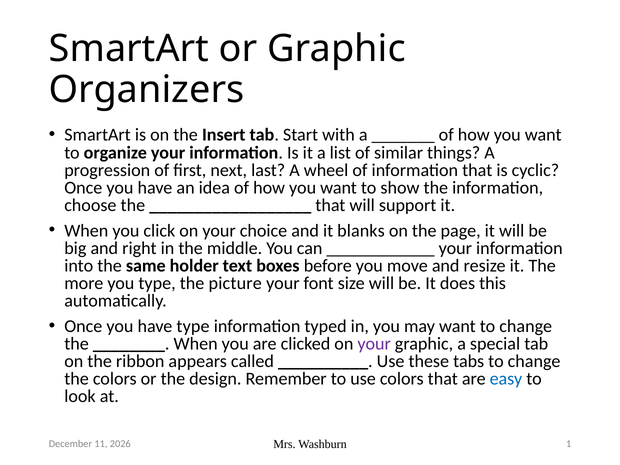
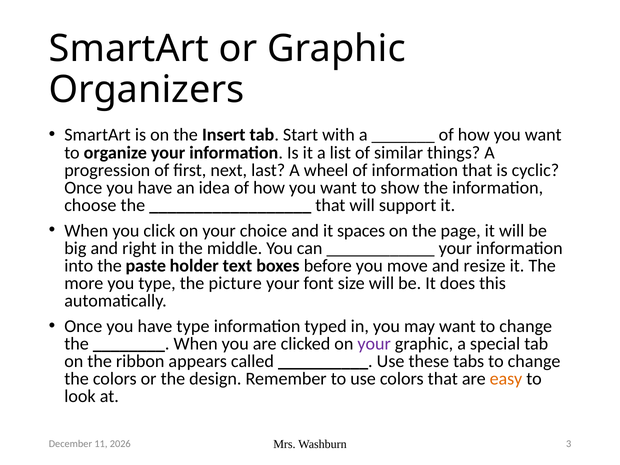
blanks: blanks -> spaces
same: same -> paste
easy colour: blue -> orange
1: 1 -> 3
